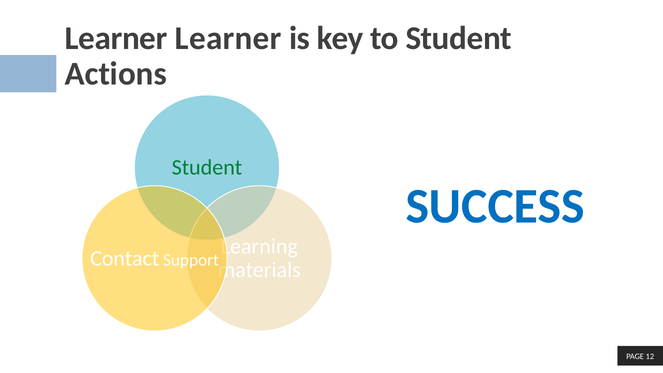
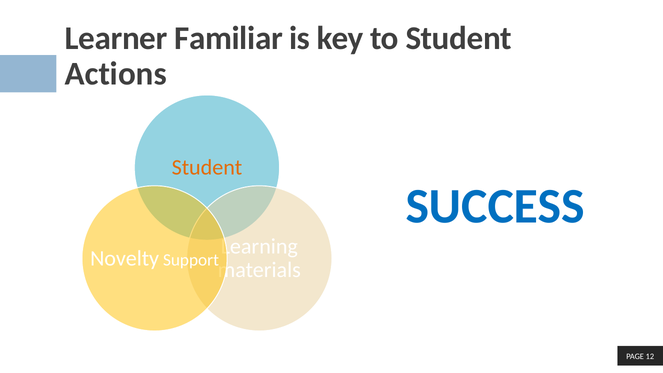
Learner Learner: Learner -> Familiar
Student at (207, 167) colour: green -> orange
Contact: Contact -> Novelty
